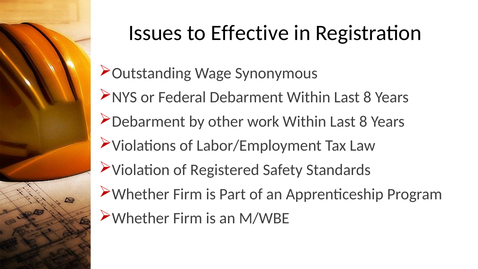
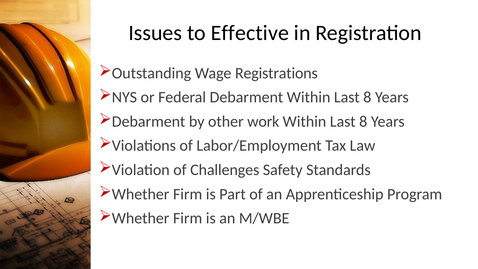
Synonymous: Synonymous -> Registrations
Registered: Registered -> Challenges
